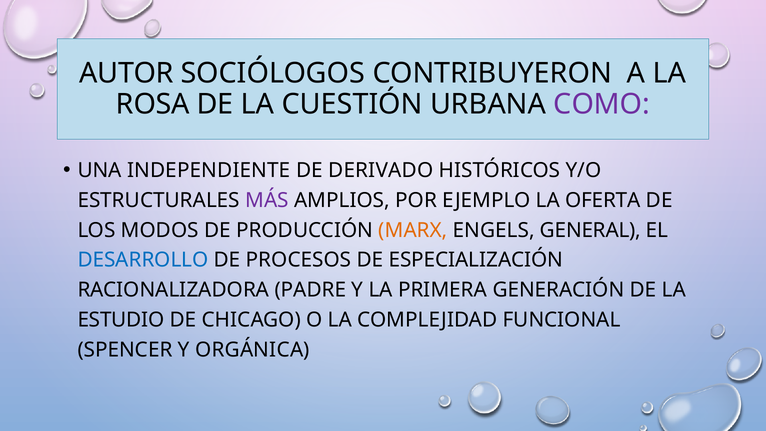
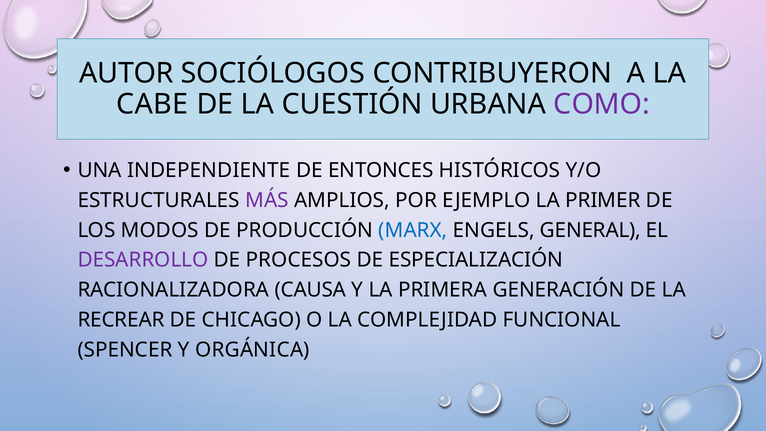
ROSA: ROSA -> CABE
DERIVADO: DERIVADO -> ENTONCES
OFERTA: OFERTA -> PRIMER
MARX colour: orange -> blue
DESARROLLO colour: blue -> purple
PADRE: PADRE -> CAUSA
ESTUDIO: ESTUDIO -> RECREAR
